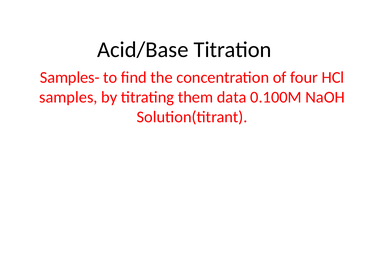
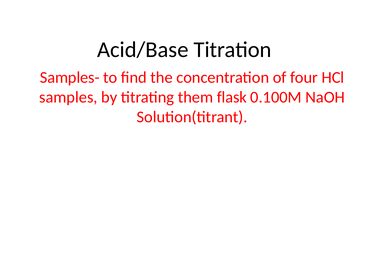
data: data -> flask
